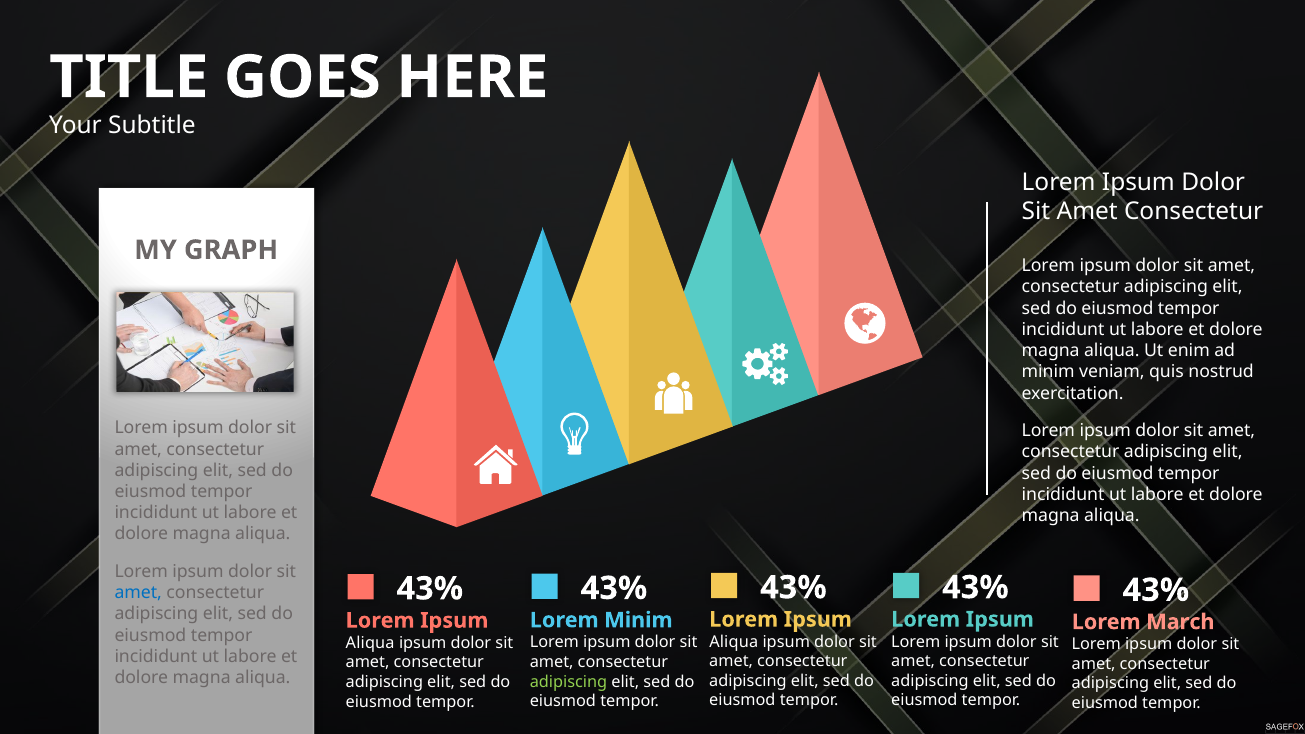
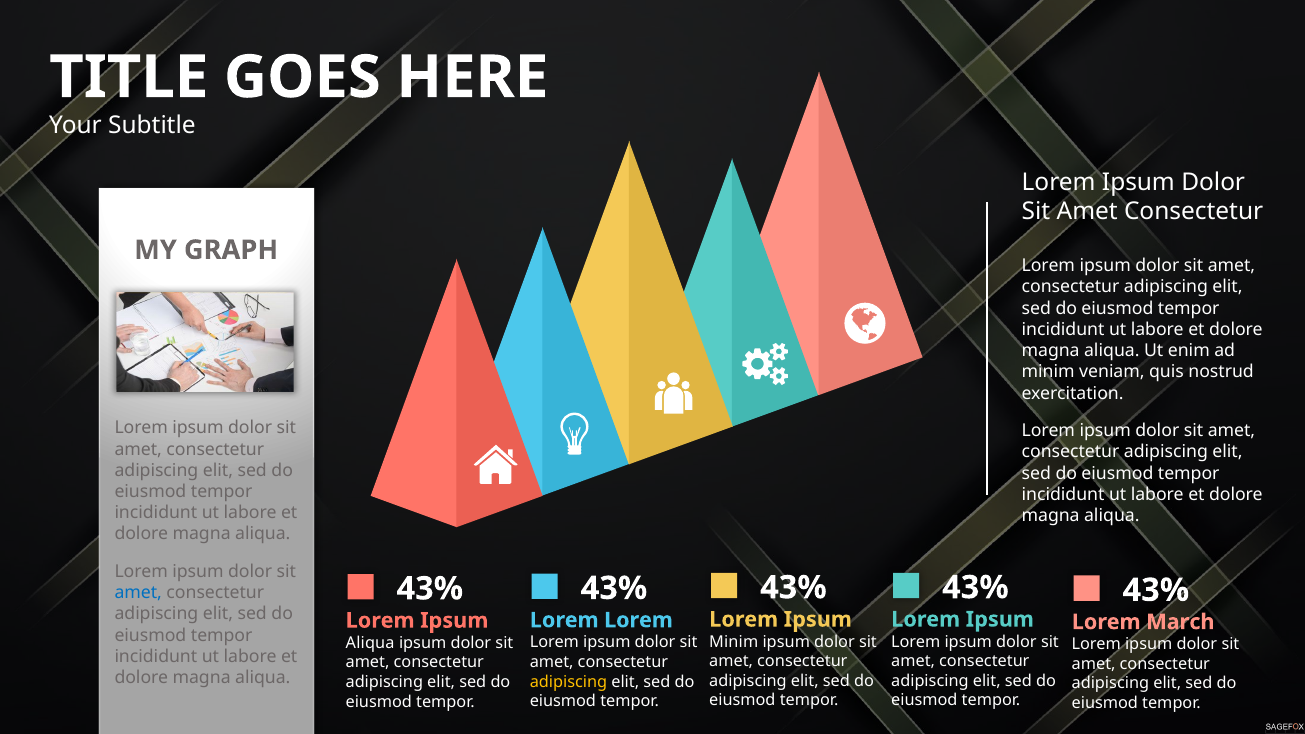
Minim at (638, 620): Minim -> Lorem
Aliqua at (734, 642): Aliqua -> Minim
adipiscing at (569, 682) colour: light green -> yellow
